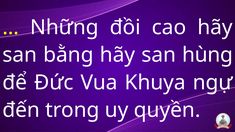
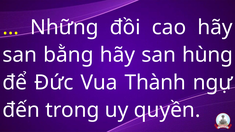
Khuya: Khuya -> Thành
